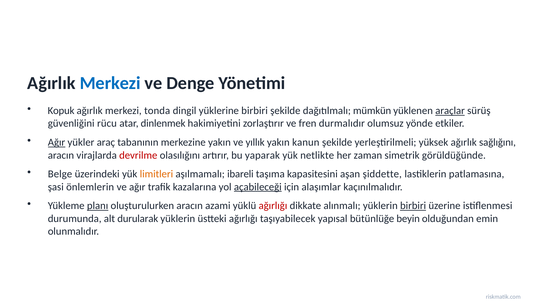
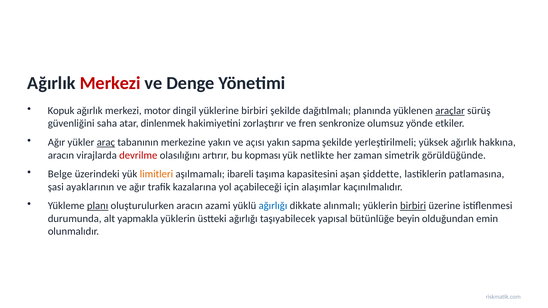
Merkezi at (110, 83) colour: blue -> red
tonda: tonda -> motor
mümkün: mümkün -> planında
rücu: rücu -> saha
durmalıdır: durmalıdır -> senkronize
Ağır at (57, 142) underline: present -> none
araç underline: none -> present
yıllık: yıllık -> açısı
kanun: kanun -> sapma
sağlığını: sağlığını -> hakkına
yaparak: yaparak -> kopması
önlemlerin: önlemlerin -> ayaklarının
açabileceği underline: present -> none
ağırlığı at (273, 206) colour: red -> blue
durularak: durularak -> yapmakla
